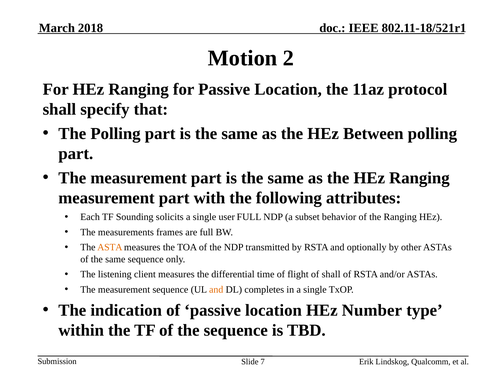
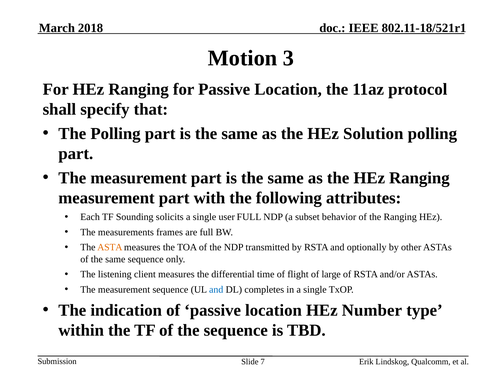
2: 2 -> 3
Between: Between -> Solution
of shall: shall -> large
and at (216, 289) colour: orange -> blue
